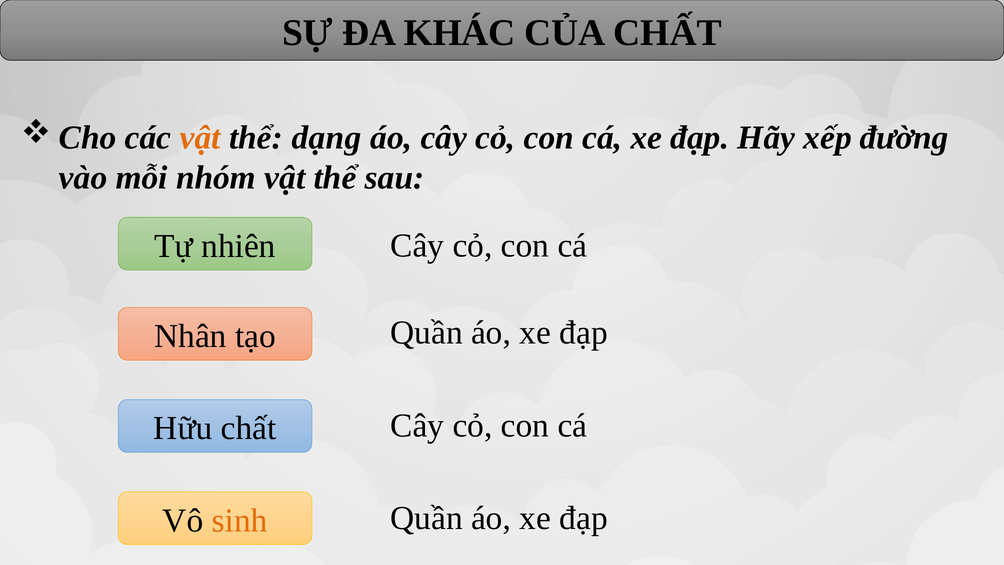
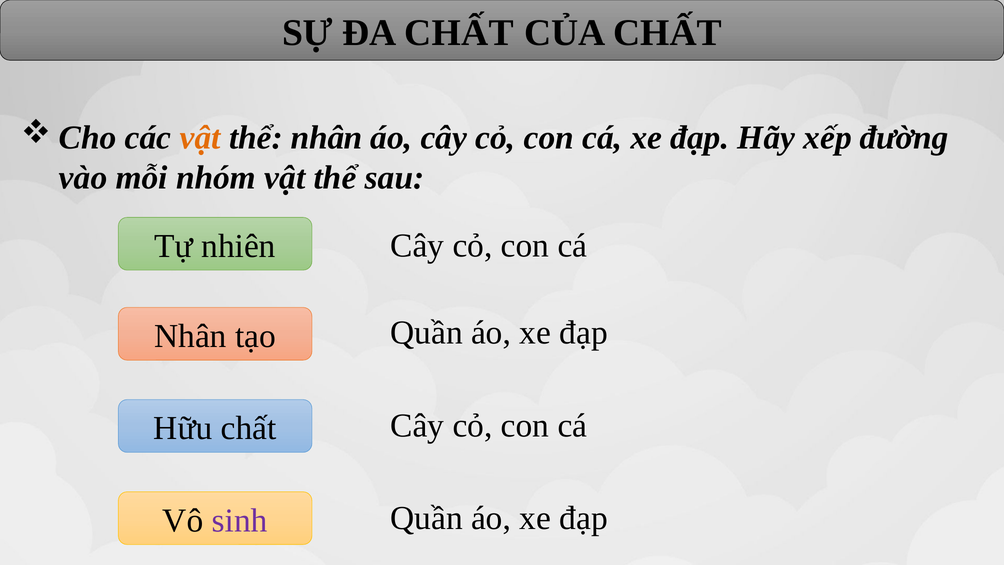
ĐA KHÁC: KHÁC -> CHẤT
thể dạng: dạng -> nhân
sinh colour: orange -> purple
